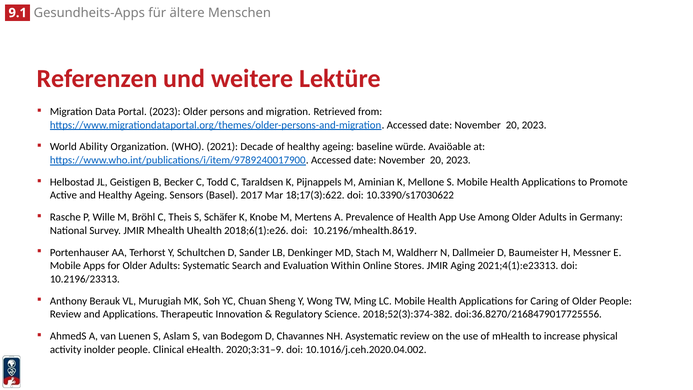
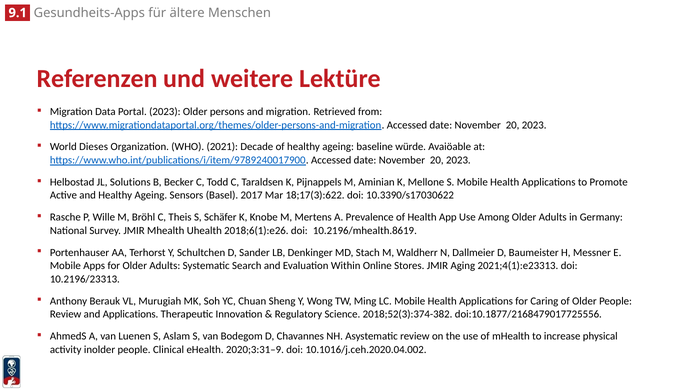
Ability: Ability -> Dieses
Geistigen: Geistigen -> Solutions
doi:36.8270/2168479017725556: doi:36.8270/2168479017725556 -> doi:10.1877/2168479017725556
